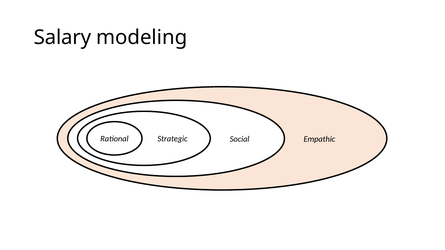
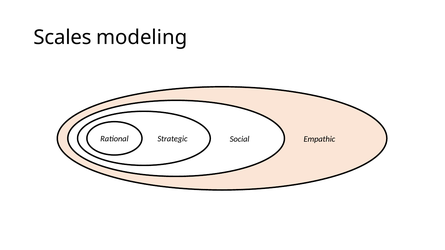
Salary: Salary -> Scales
